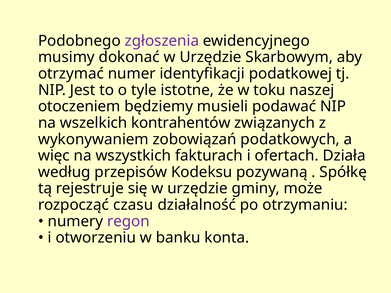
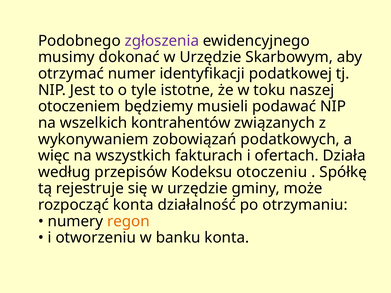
pozywaną: pozywaną -> otoczeniu
rozpocząć czasu: czasu -> konta
regon colour: purple -> orange
